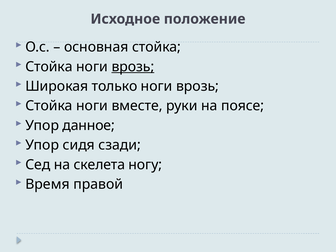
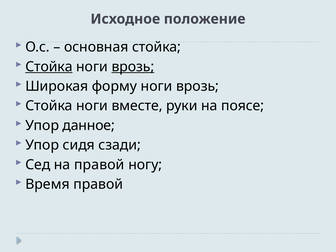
Стойка at (49, 67) underline: none -> present
только: только -> форму
на скелета: скелета -> правой
